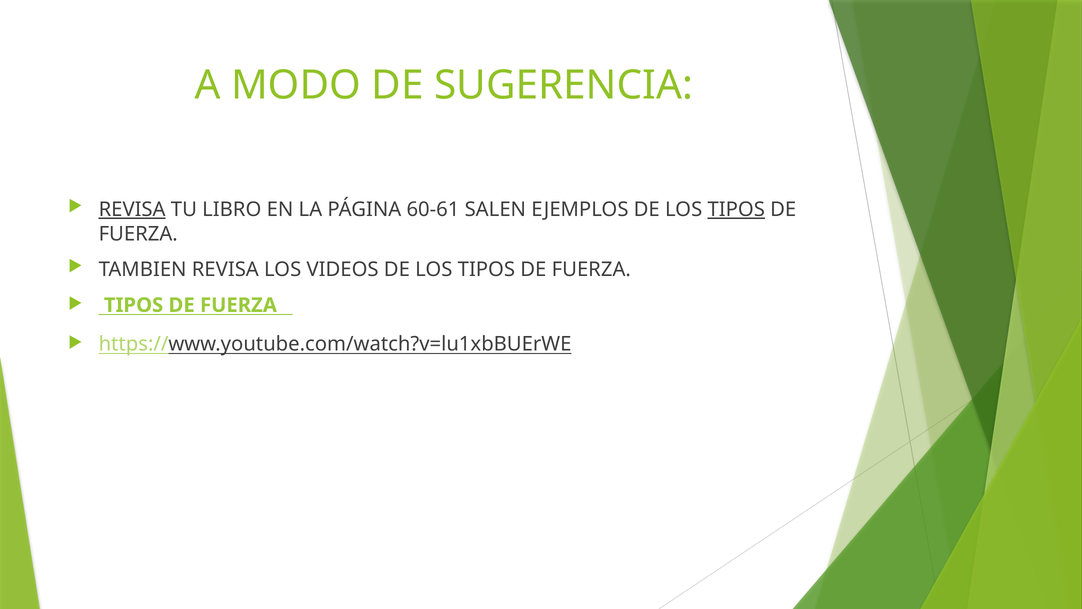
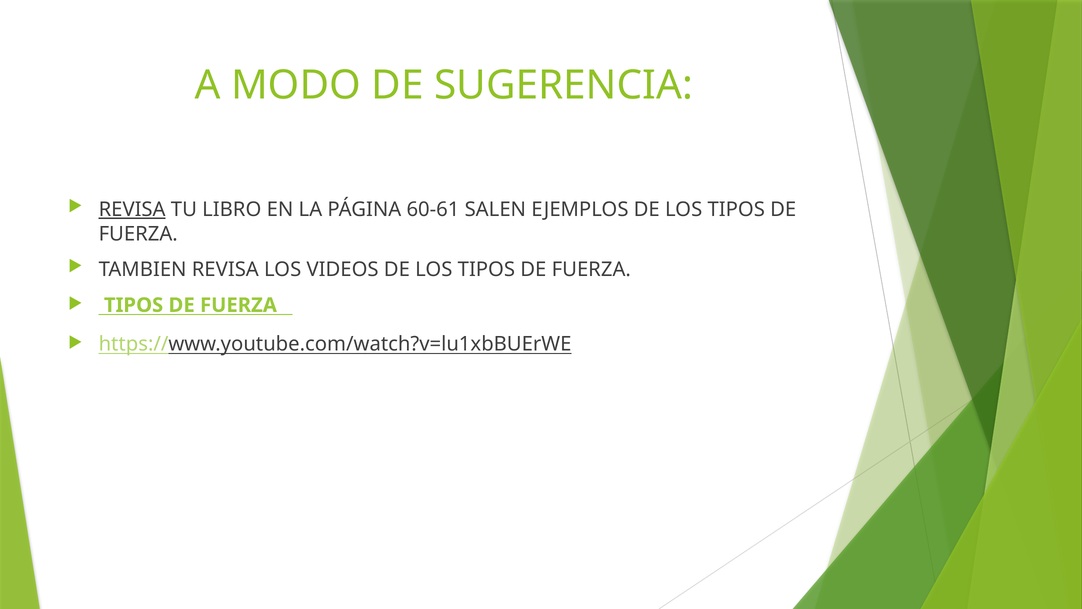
TIPOS at (736, 209) underline: present -> none
